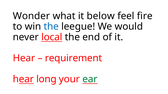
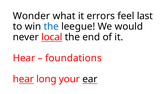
below: below -> errors
fire: fire -> last
requirement: requirement -> foundations
ear colour: green -> black
